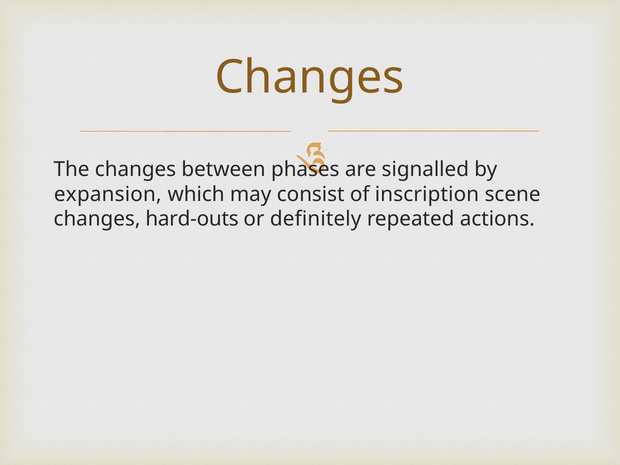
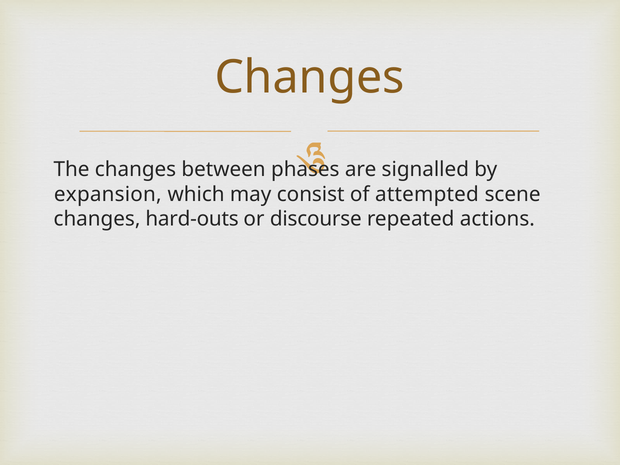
inscription: inscription -> attempted
definitely: definitely -> discourse
